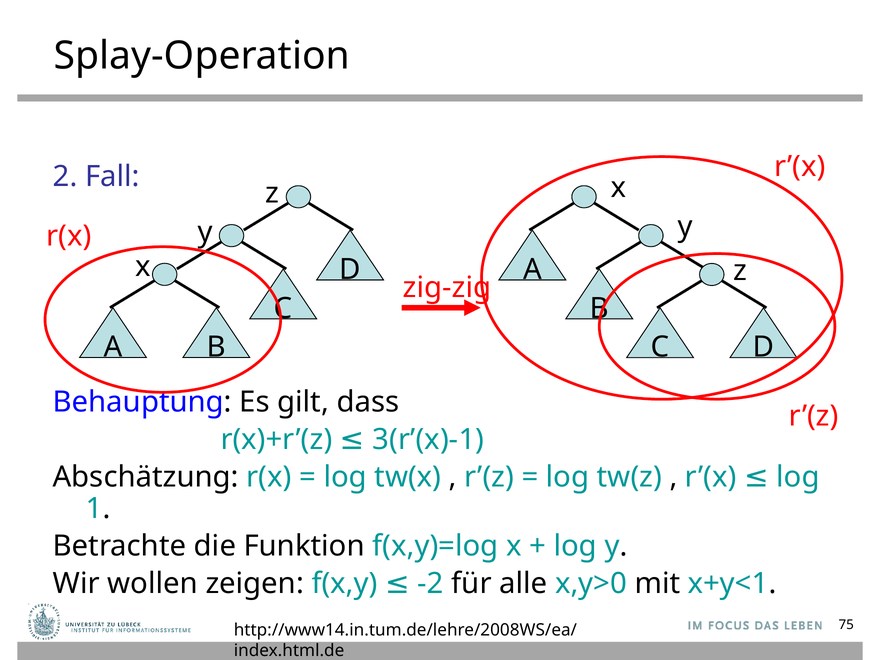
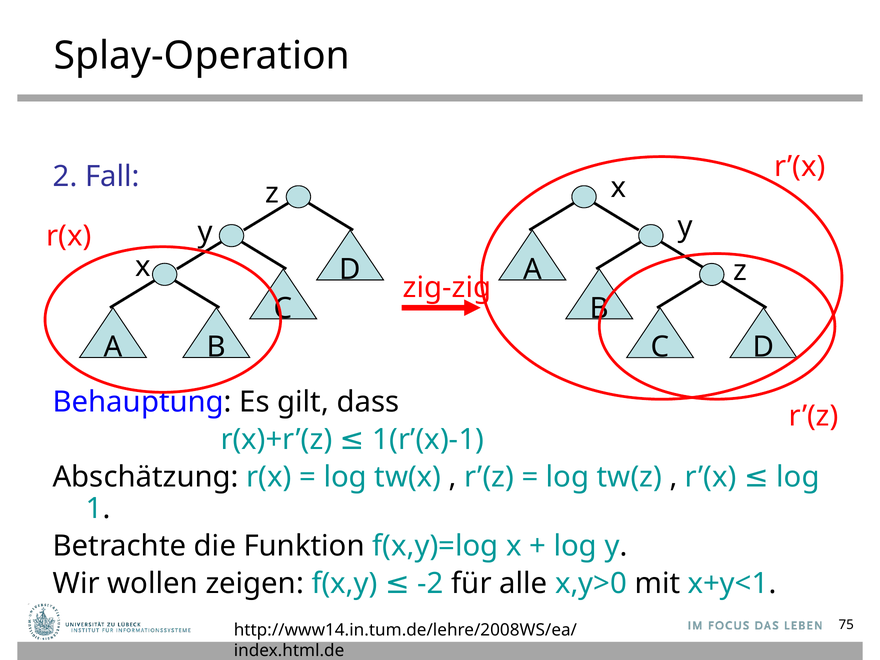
3(r’(x)-1: 3(r’(x)-1 -> 1(r’(x)-1
